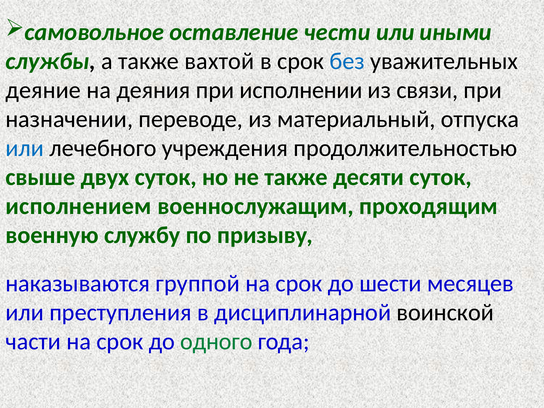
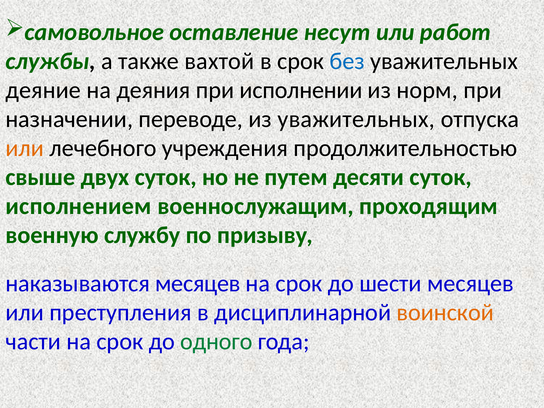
чести: чести -> несут
иными: иными -> работ
связи: связи -> норм
из материальный: материальный -> уважительных
или at (25, 148) colour: blue -> orange
не также: также -> путем
наказываются группой: группой -> месяцев
воинской colour: black -> orange
